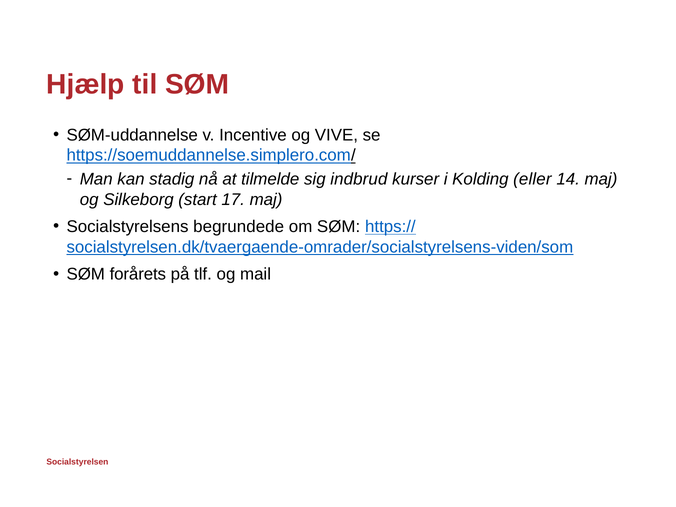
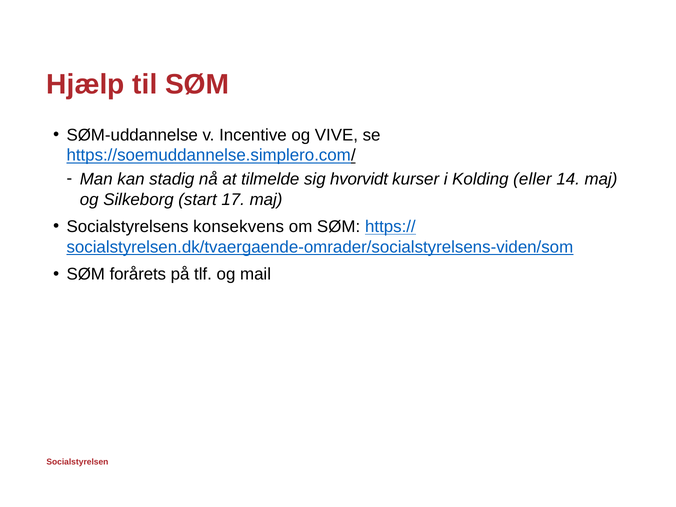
indbrud: indbrud -> hvorvidt
begrundede: begrundede -> konsekvens
